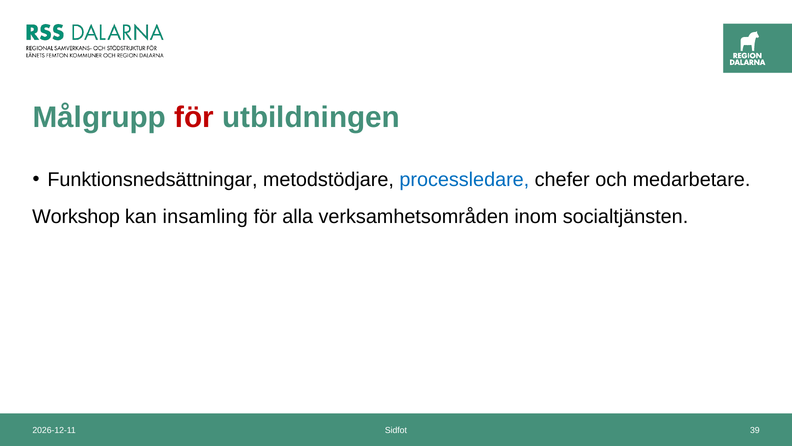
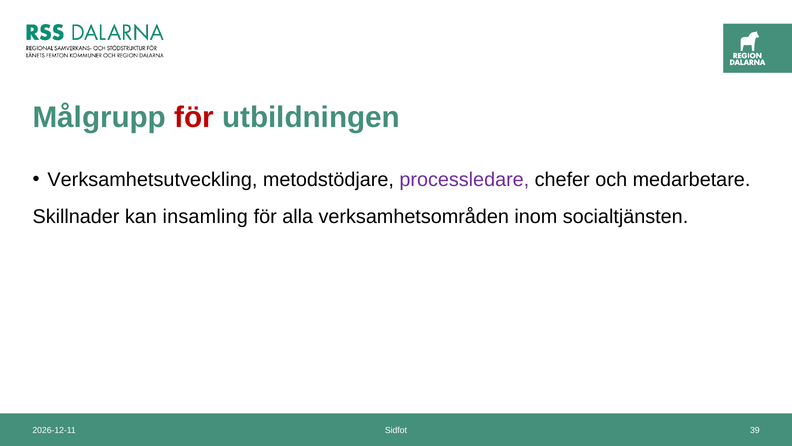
Funktionsnedsättningar: Funktionsnedsättningar -> Verksamhetsutveckling
processledare colour: blue -> purple
Workshop: Workshop -> Skillnader
